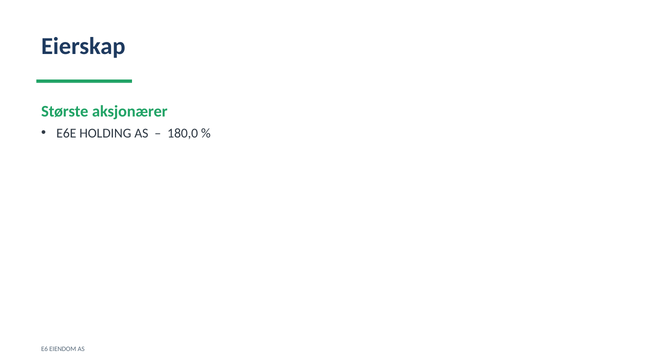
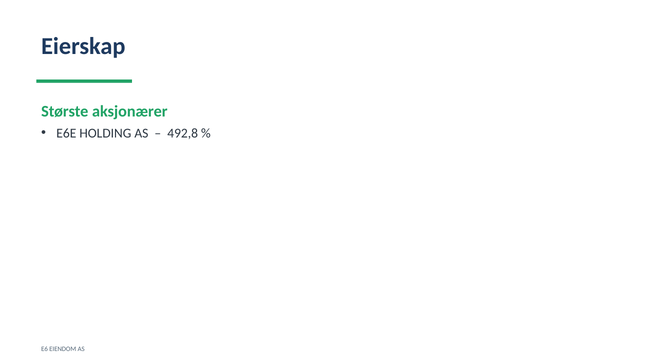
180,0: 180,0 -> 492,8
